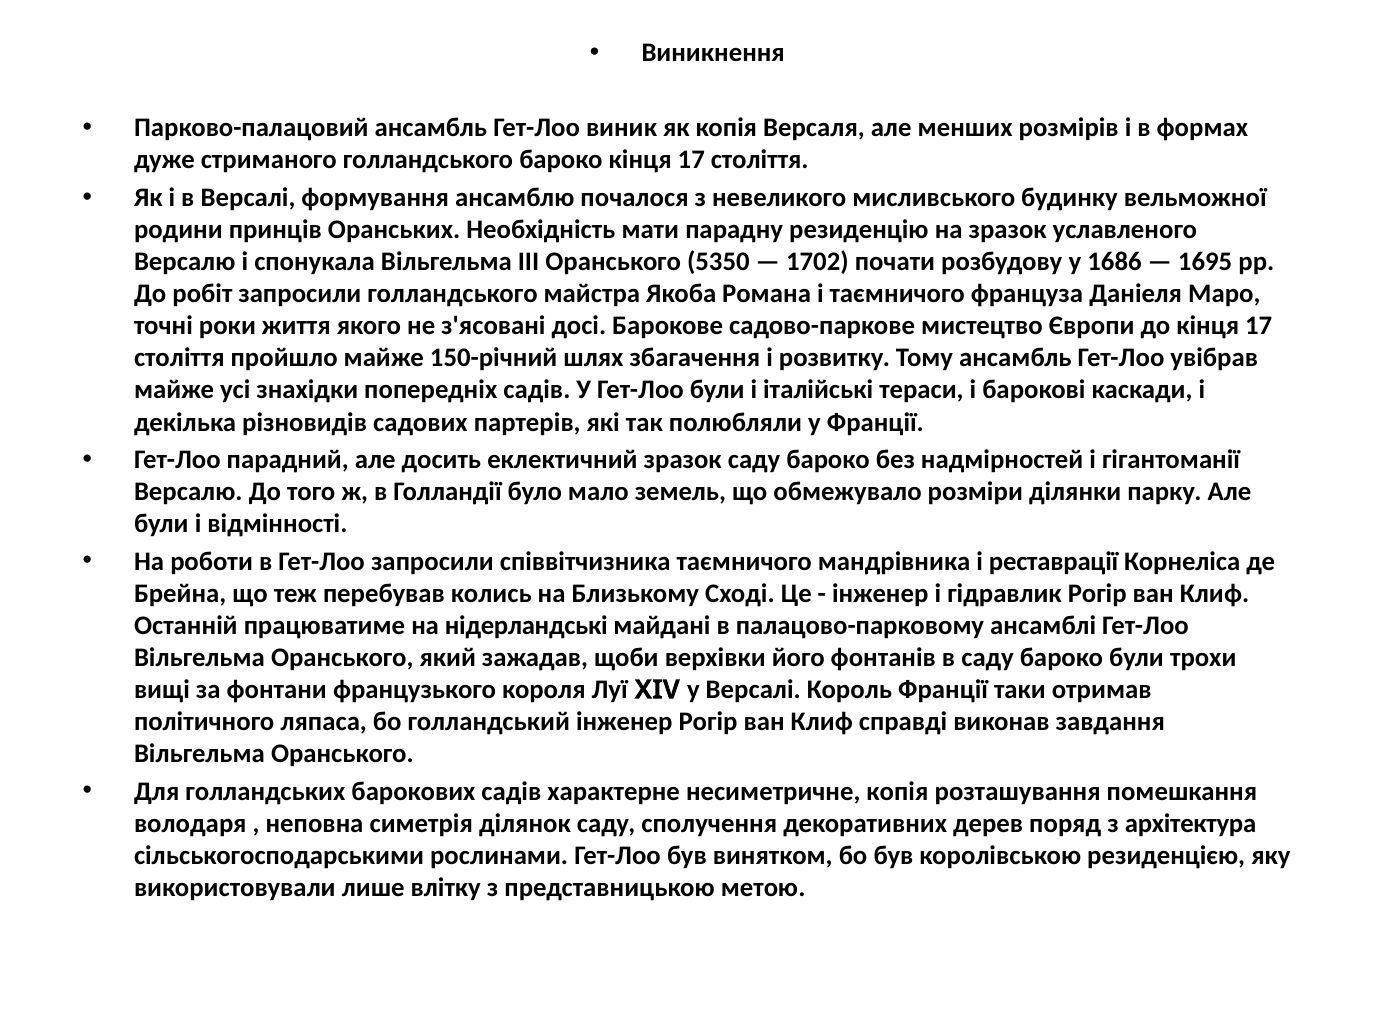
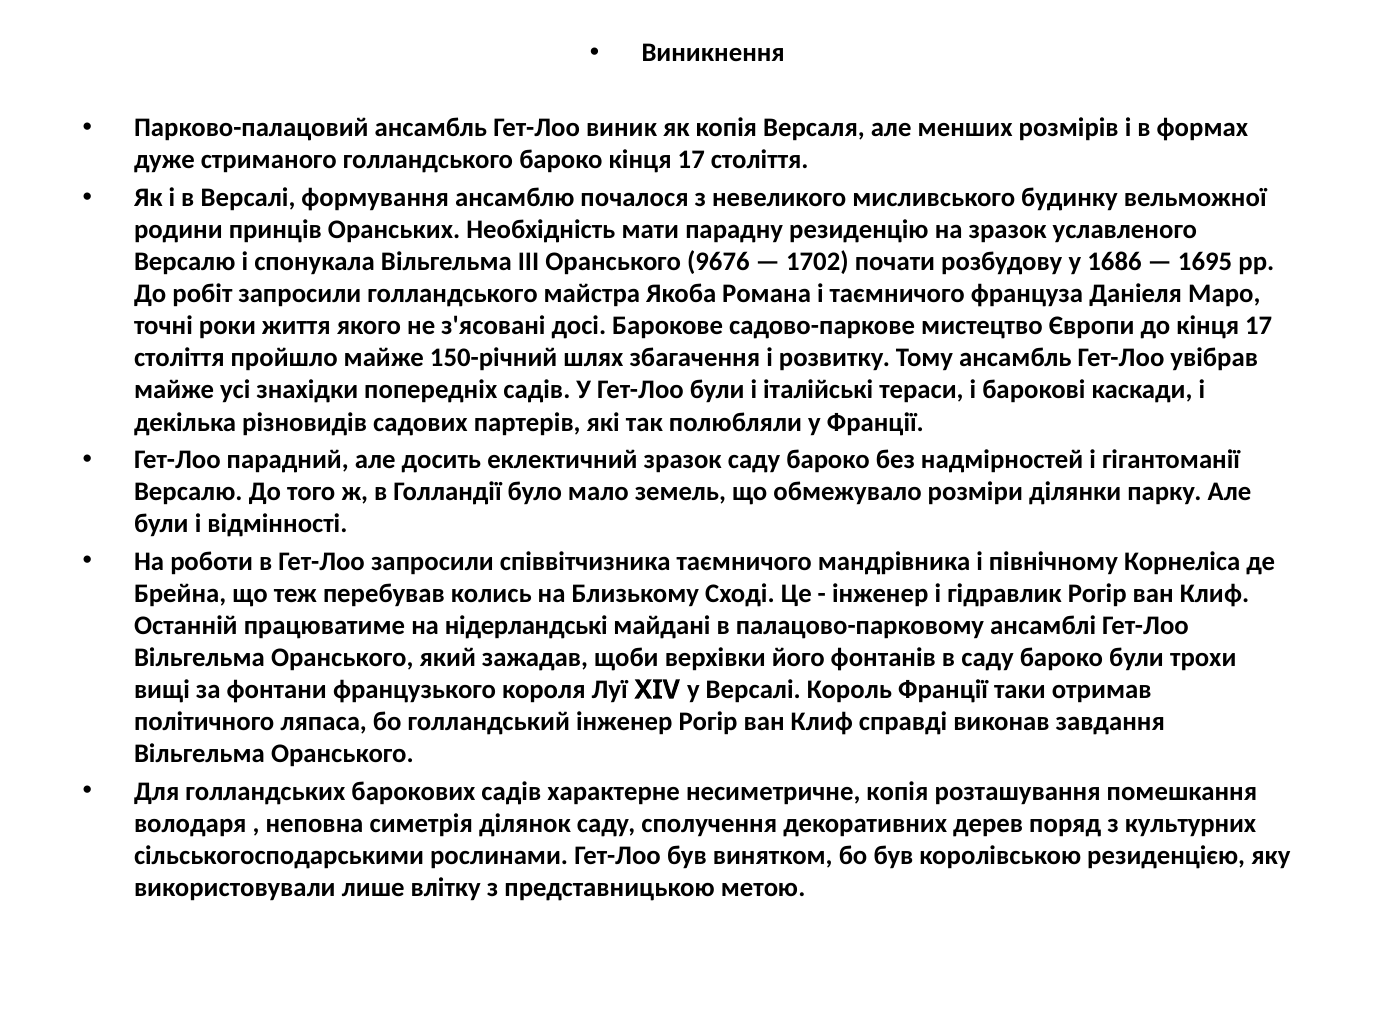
5350: 5350 -> 9676
реставрації: реставрації -> північному
архітектура: архітектура -> культурних
